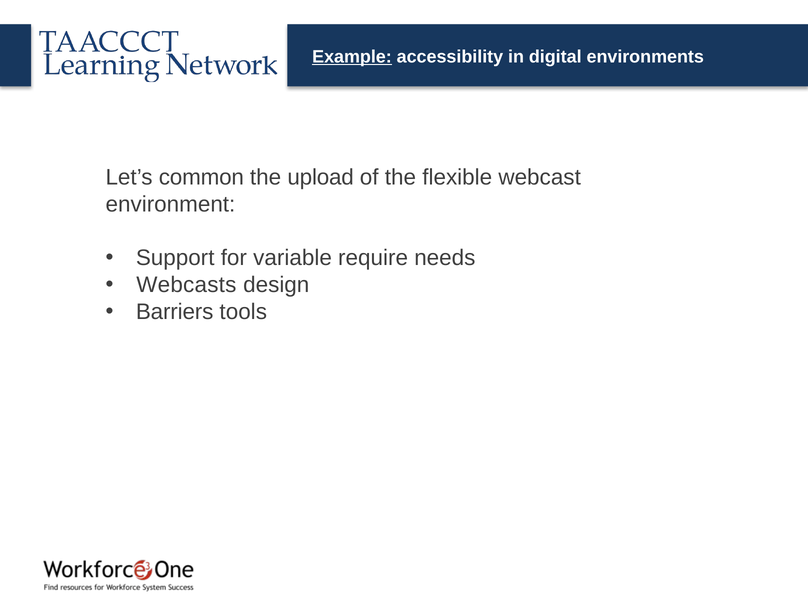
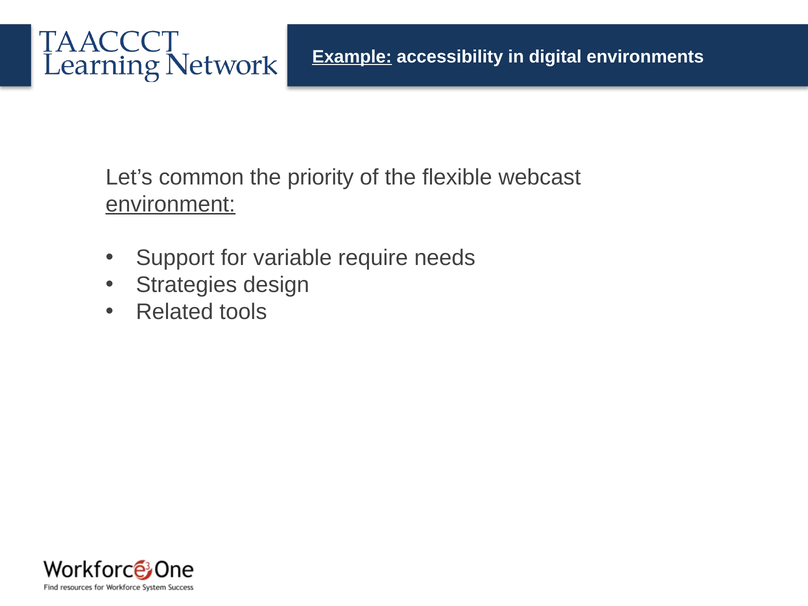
upload: upload -> priority
environment underline: none -> present
Webcasts: Webcasts -> Strategies
Barriers: Barriers -> Related
